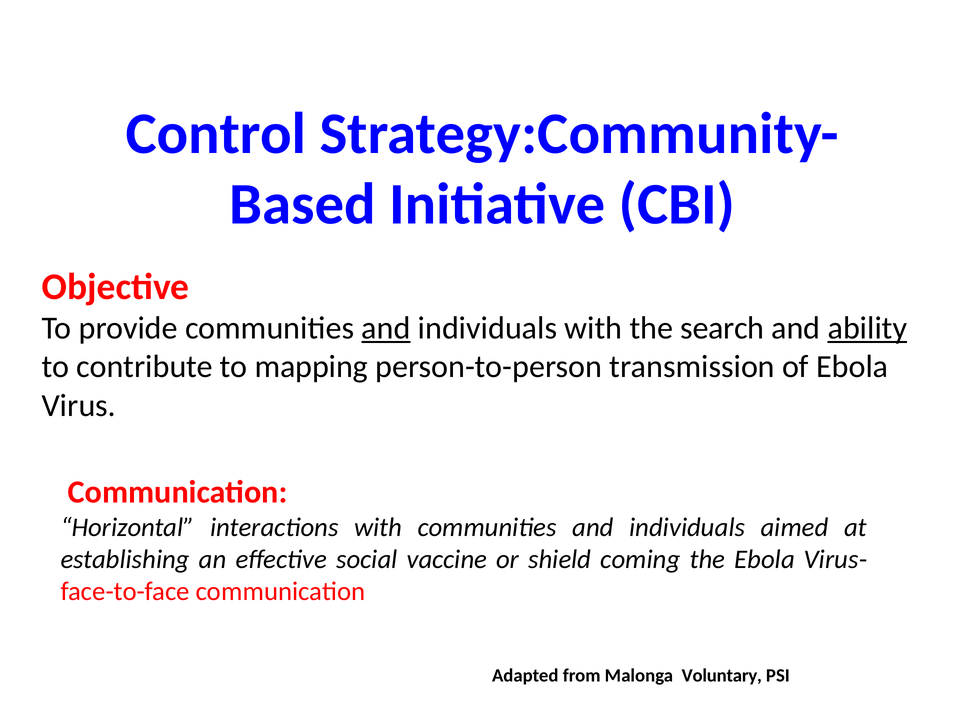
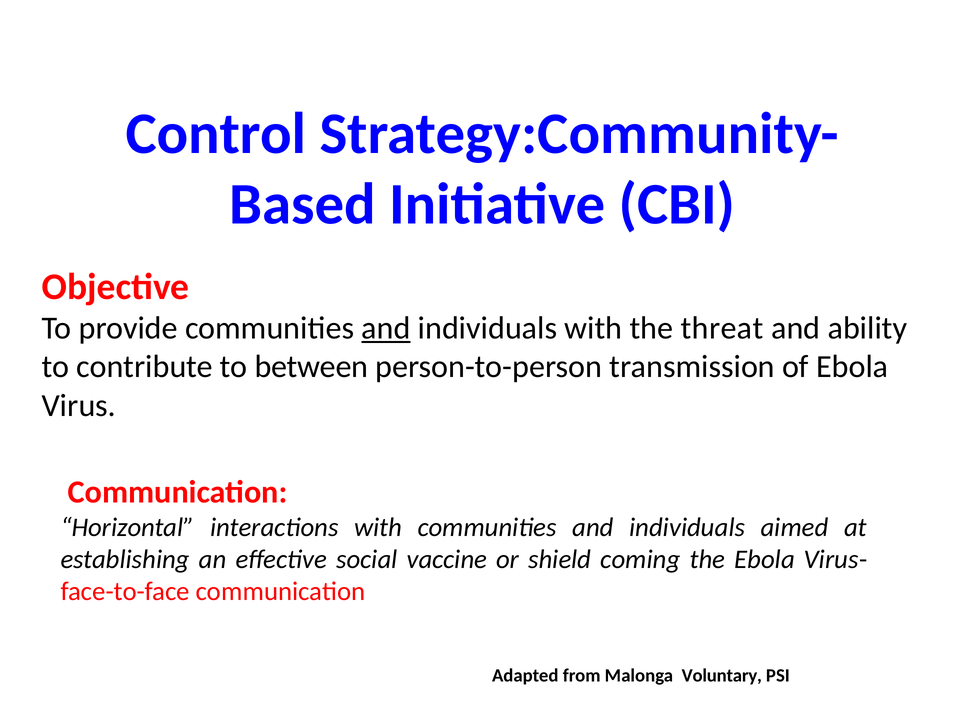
search: search -> threat
ability underline: present -> none
mapping: mapping -> between
